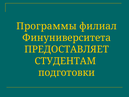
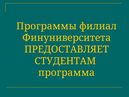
подготовки: подготовки -> программа
